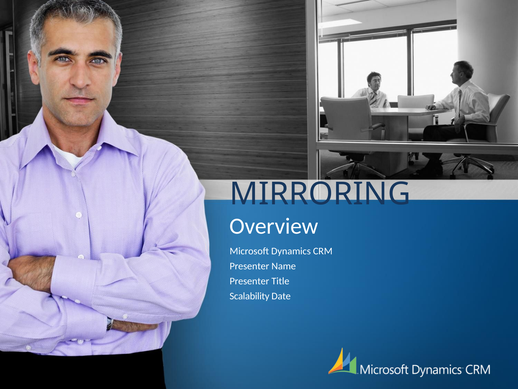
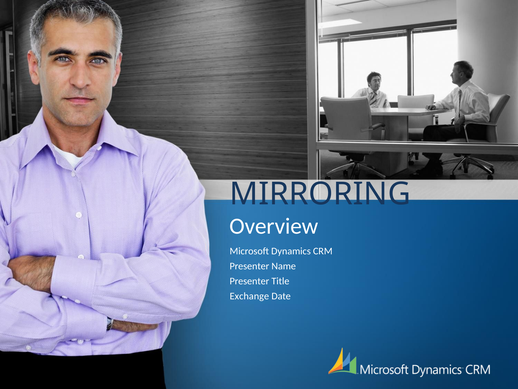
Scalability: Scalability -> Exchange
